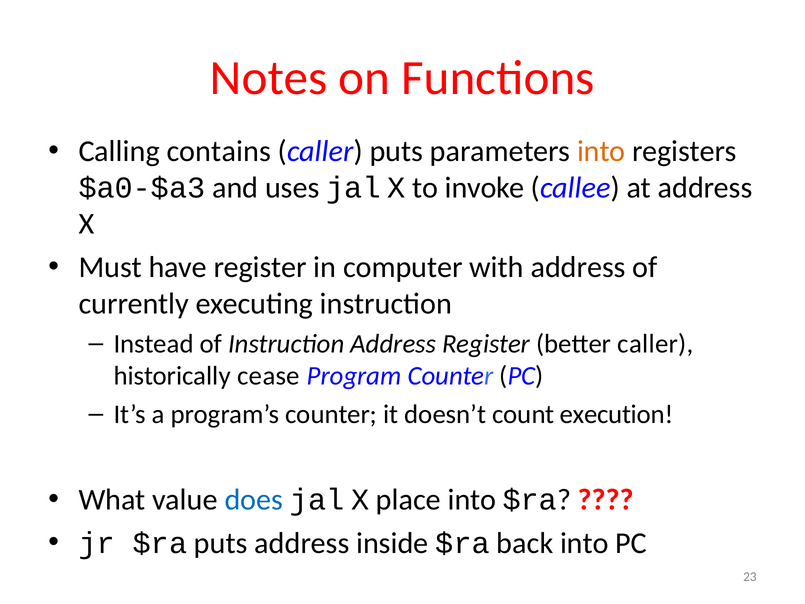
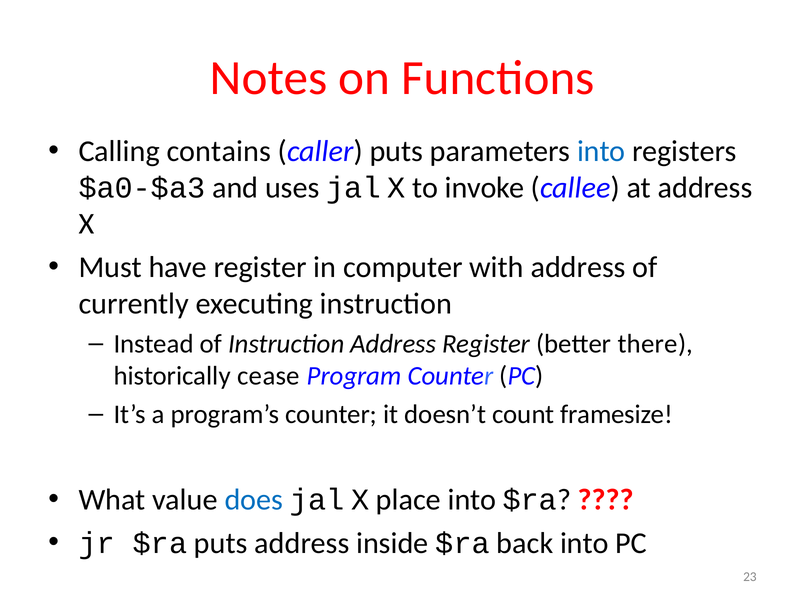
into at (601, 151) colour: orange -> blue
better caller: caller -> there
execution: execution -> framesize
